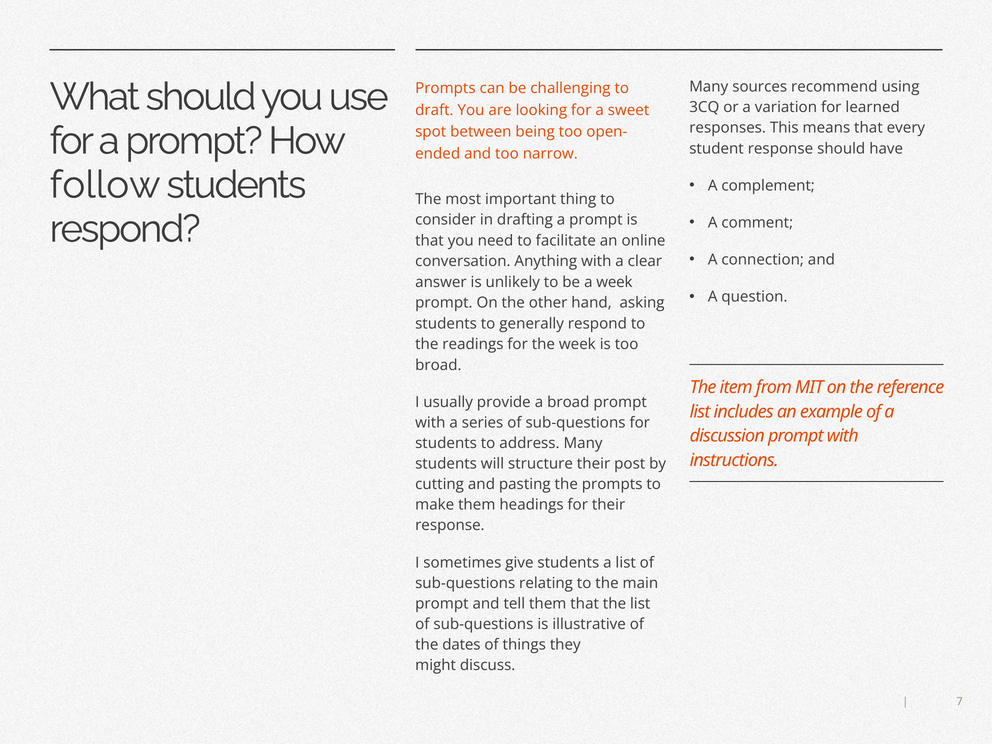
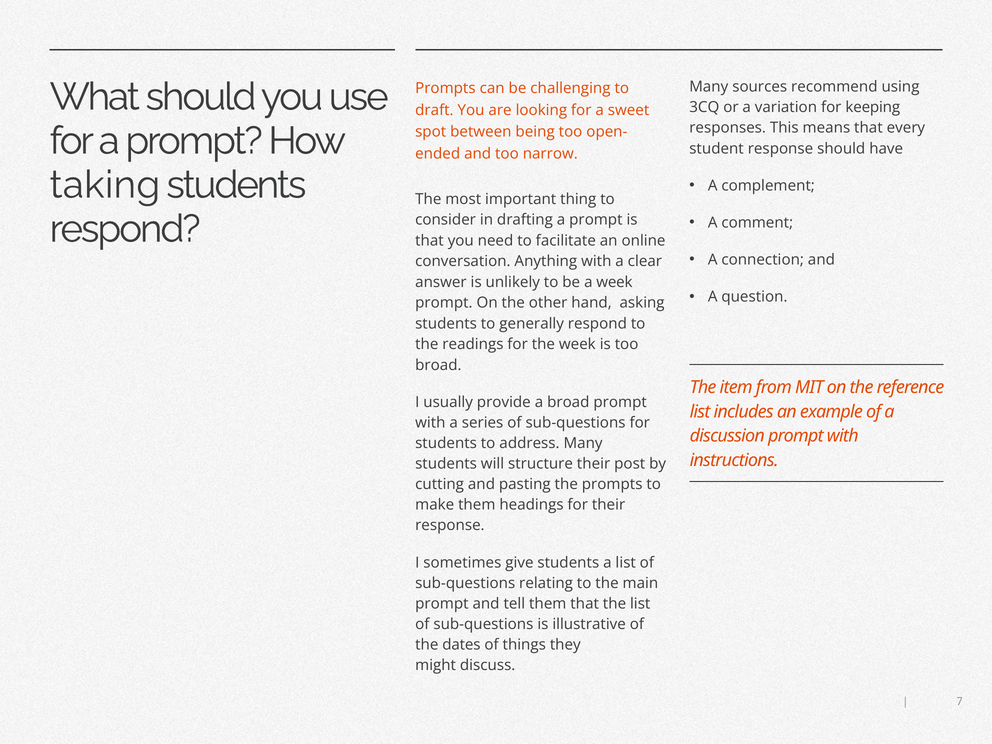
learned: learned -> keeping
follow: follow -> taking
